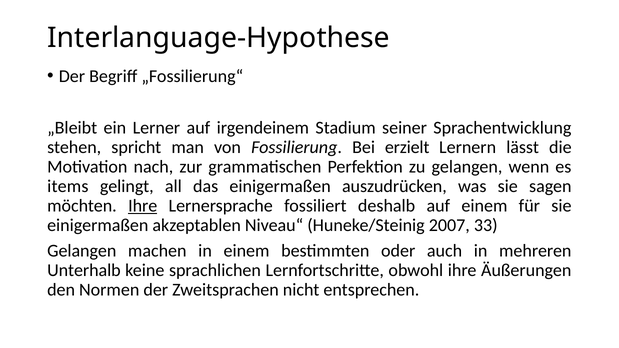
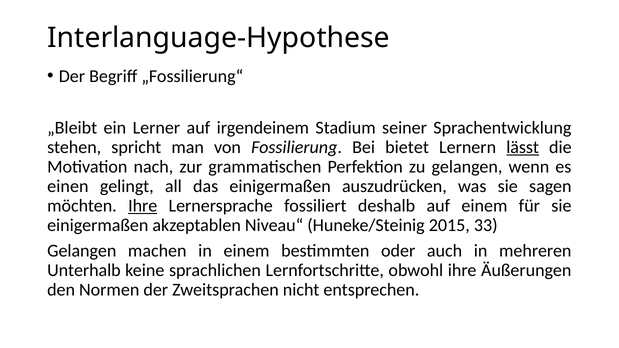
erzielt: erzielt -> bietet
lässt underline: none -> present
items: items -> einen
2007: 2007 -> 2015
